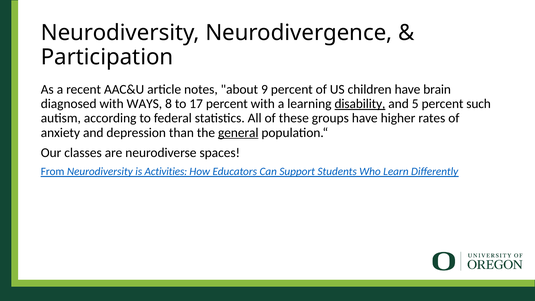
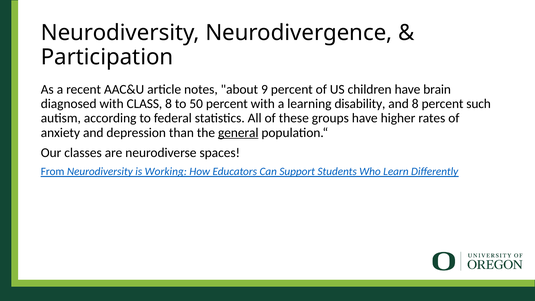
WAYS: WAYS -> CLASS
17: 17 -> 50
disability underline: present -> none
and 5: 5 -> 8
Activities: Activities -> Working
